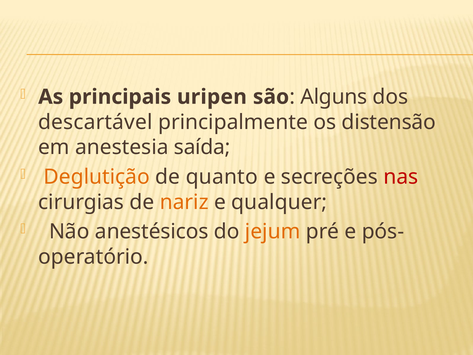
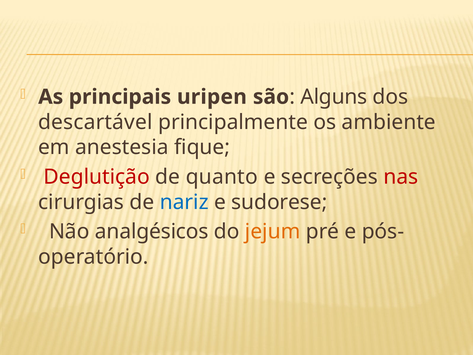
distensão: distensão -> ambiente
saída: saída -> fique
Deglutição colour: orange -> red
nariz colour: orange -> blue
qualquer: qualquer -> sudorese
anestésicos: anestésicos -> analgésicos
